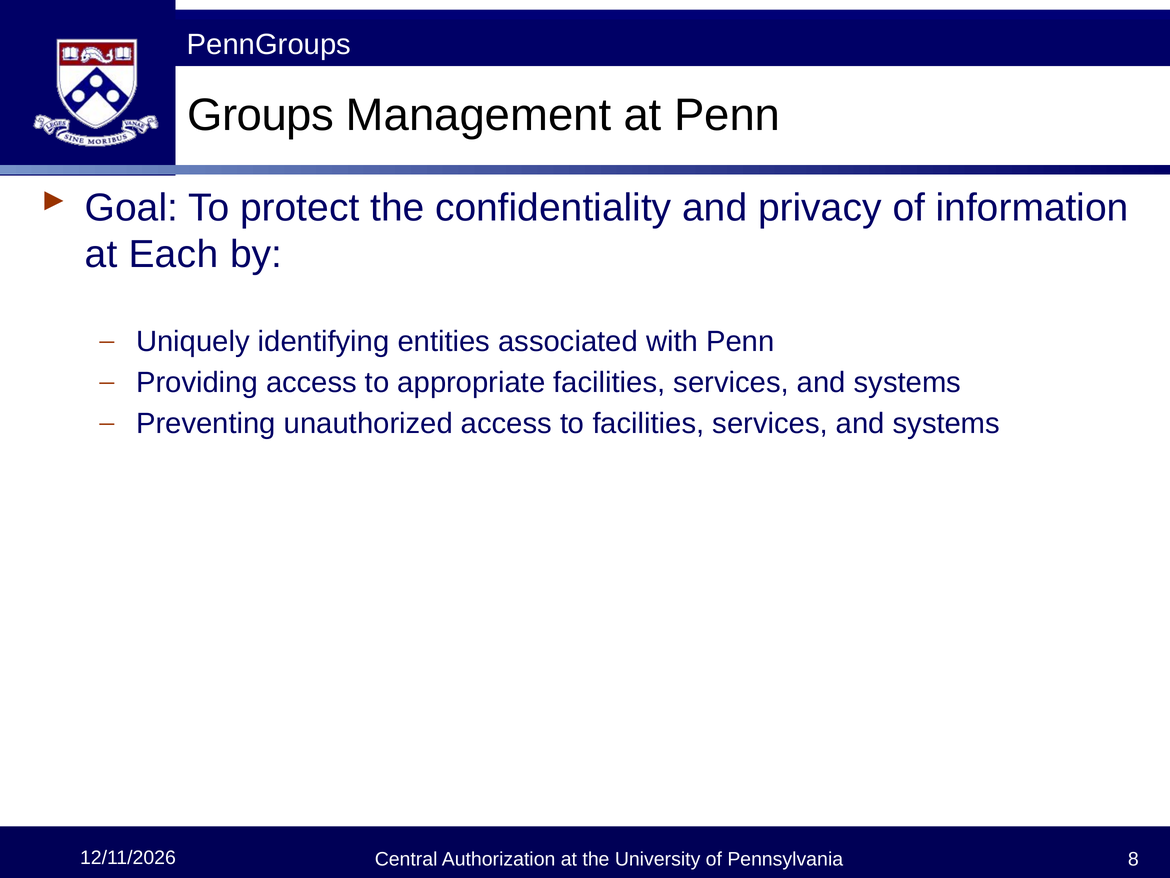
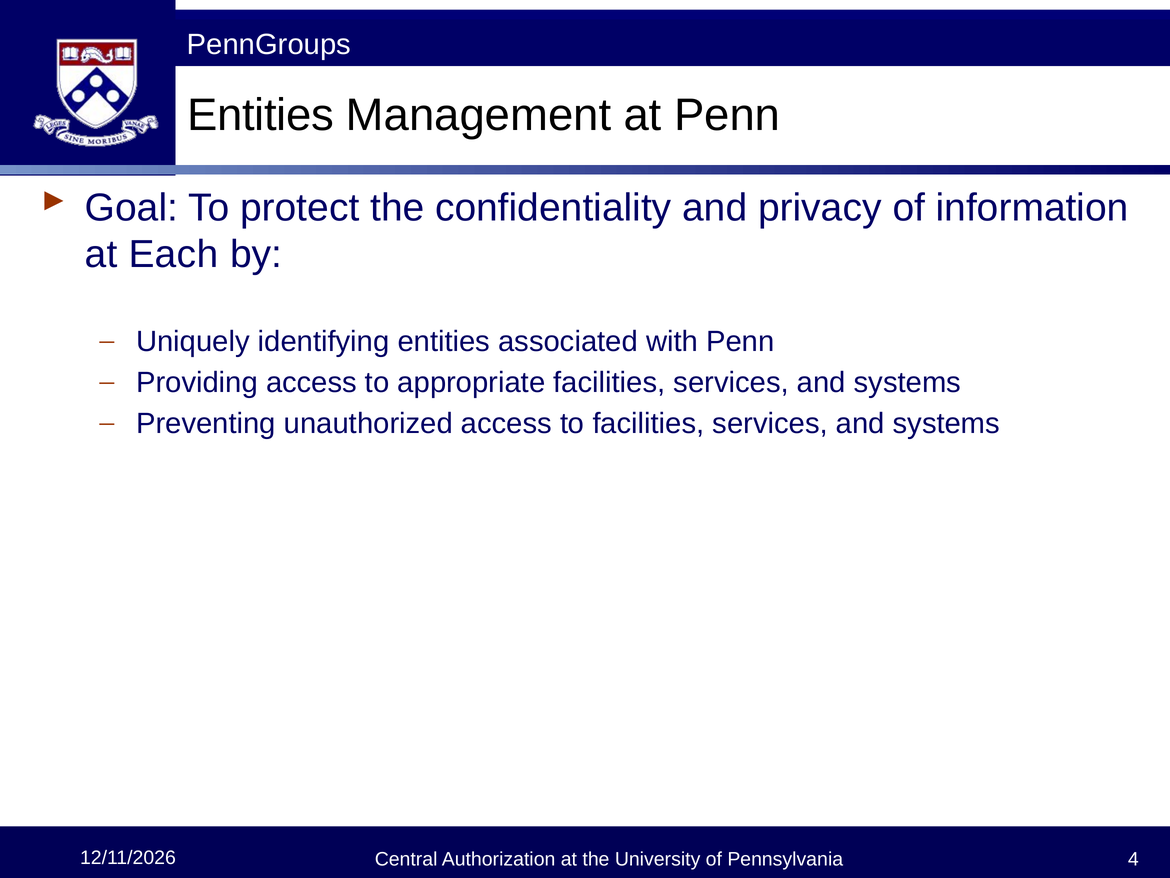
Groups at (261, 115): Groups -> Entities
8: 8 -> 4
